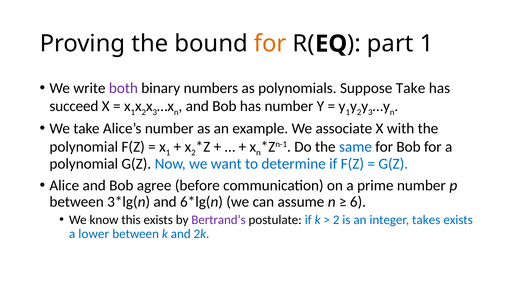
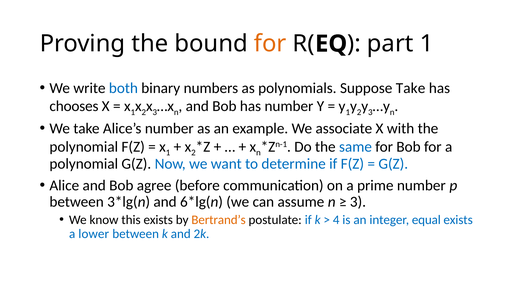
both colour: purple -> blue
succeed: succeed -> chooses
6 at (358, 202): 6 -> 3
Bertrand’s colour: purple -> orange
2 at (336, 220): 2 -> 4
takes: takes -> equal
